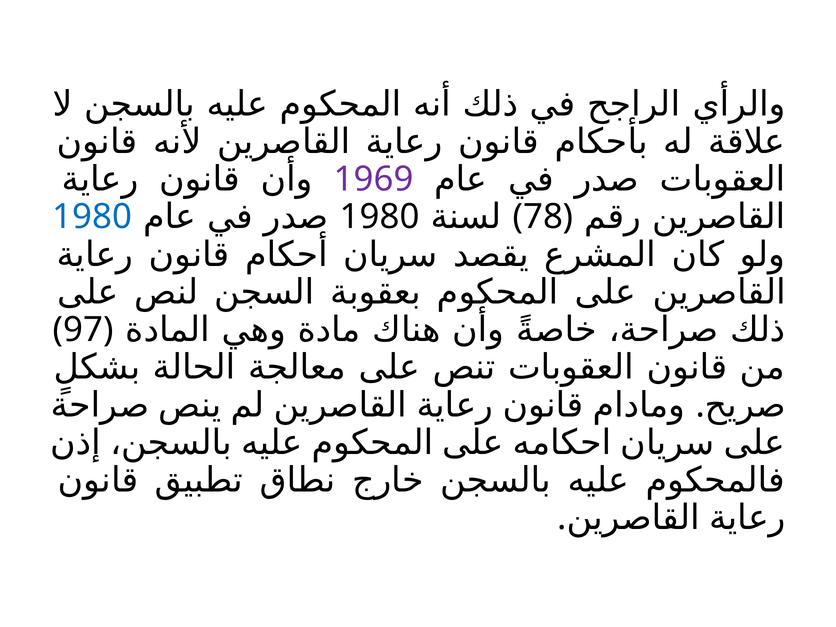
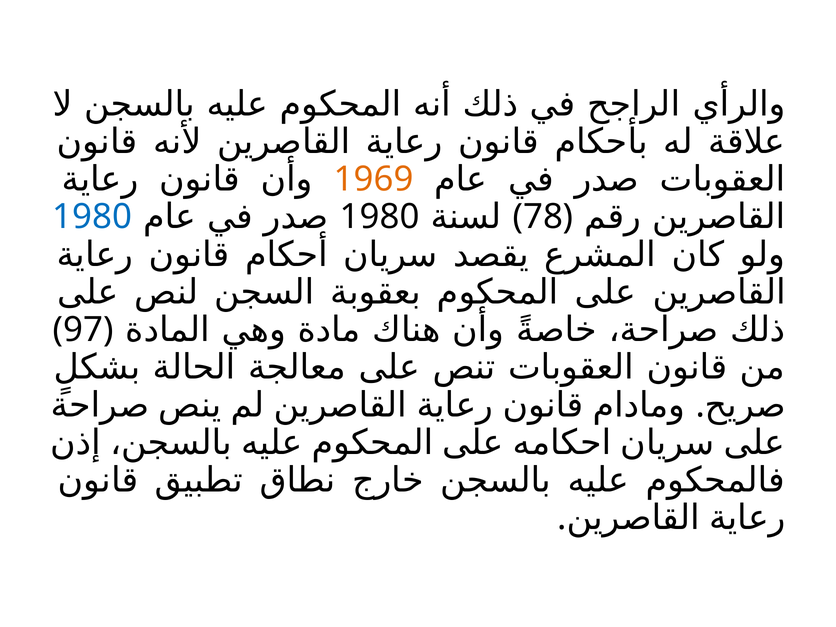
1969 colour: purple -> orange
